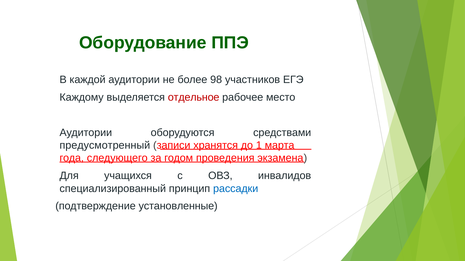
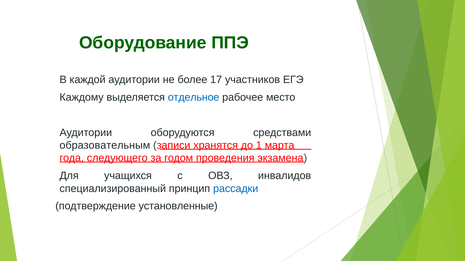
98: 98 -> 17
отдельное colour: red -> blue
предусмотренный: предусмотренный -> образовательным
